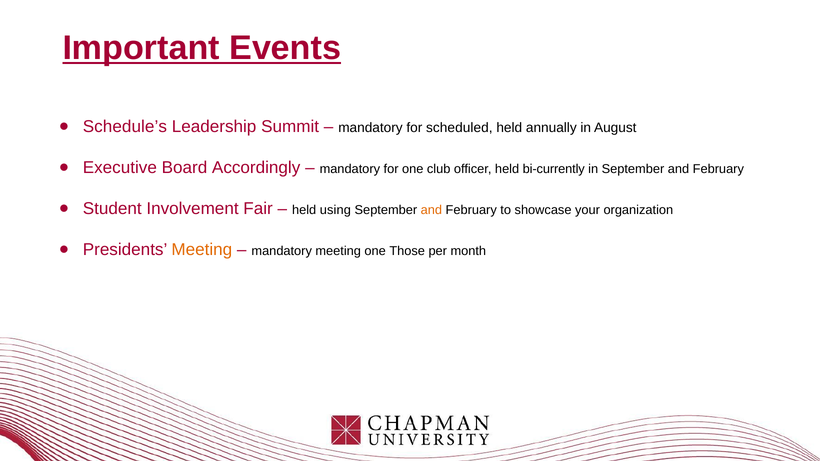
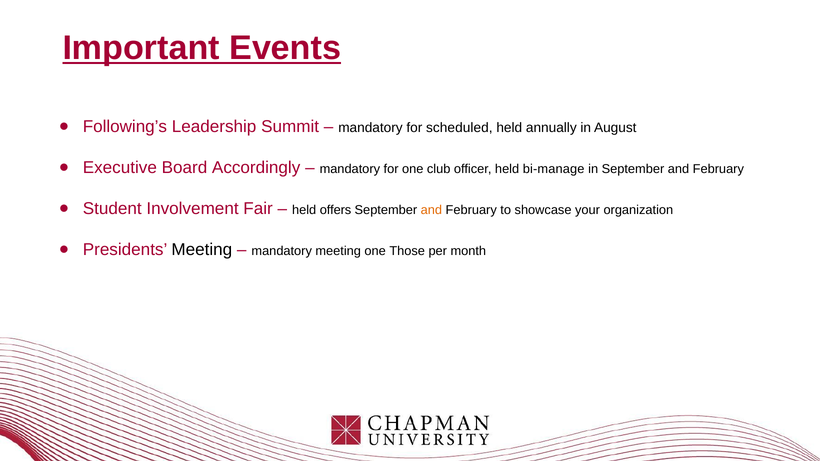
Schedule’s: Schedule’s -> Following’s
bi-currently: bi-currently -> bi-manage
using: using -> offers
Meeting at (202, 250) colour: orange -> black
